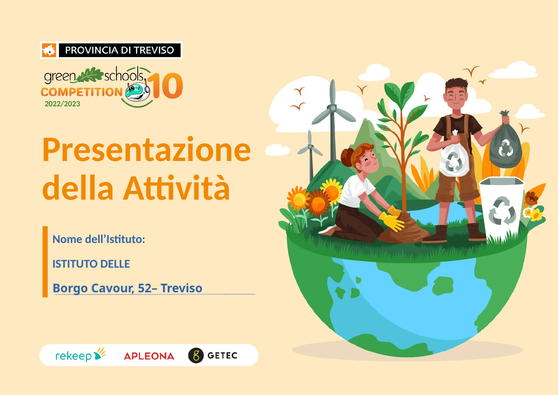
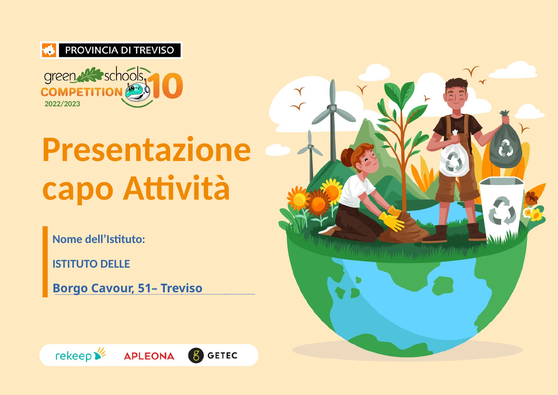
della: della -> capo
52–: 52– -> 51–
